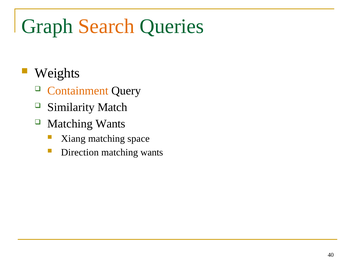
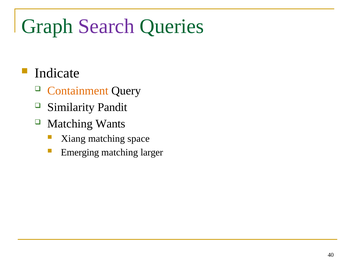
Search colour: orange -> purple
Weights: Weights -> Indicate
Match: Match -> Pandit
Direction: Direction -> Emerging
wants at (152, 153): wants -> larger
